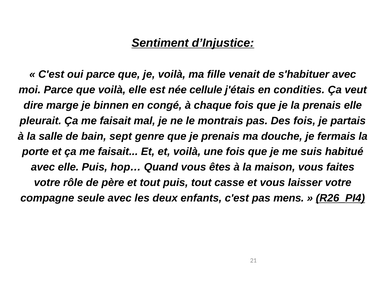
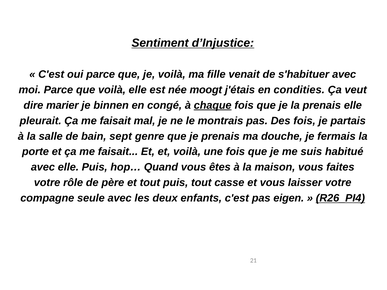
cellule: cellule -> moogt
marge: marge -> marier
chaque underline: none -> present
mens: mens -> eigen
